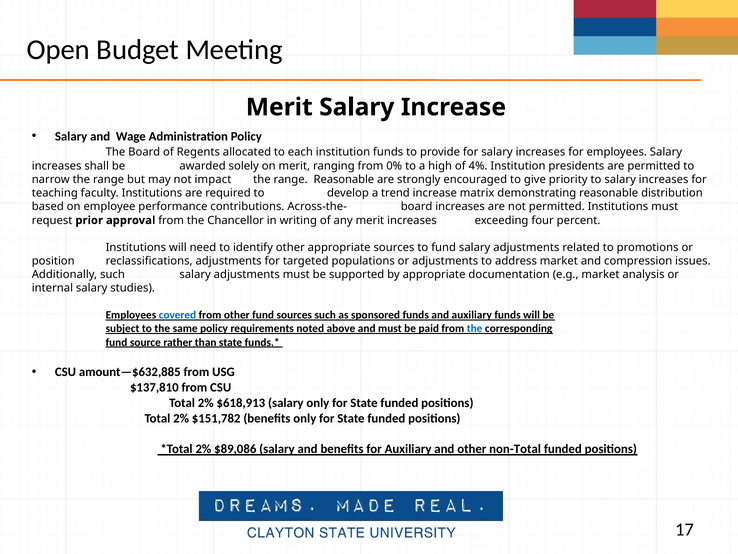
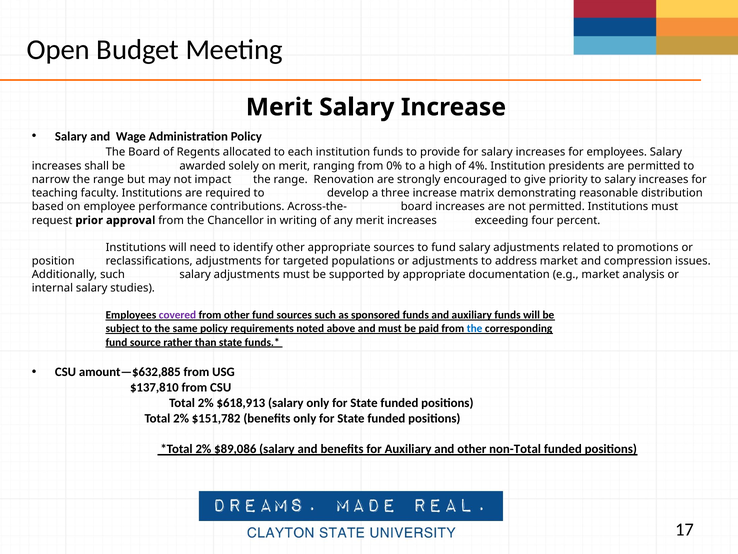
range Reasonable: Reasonable -> Renovation
trend: trend -> three
covered colour: blue -> purple
